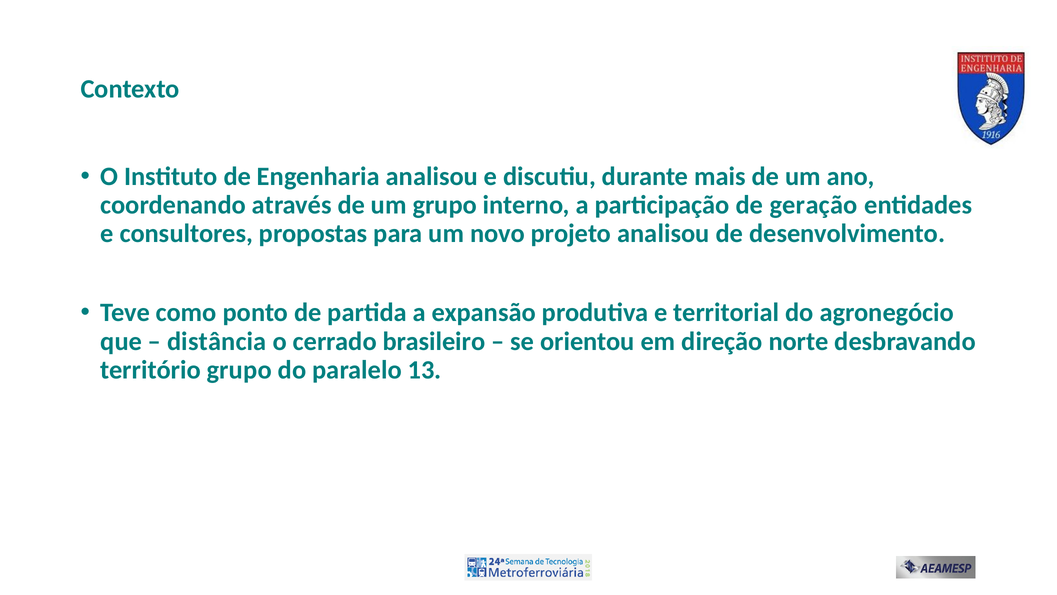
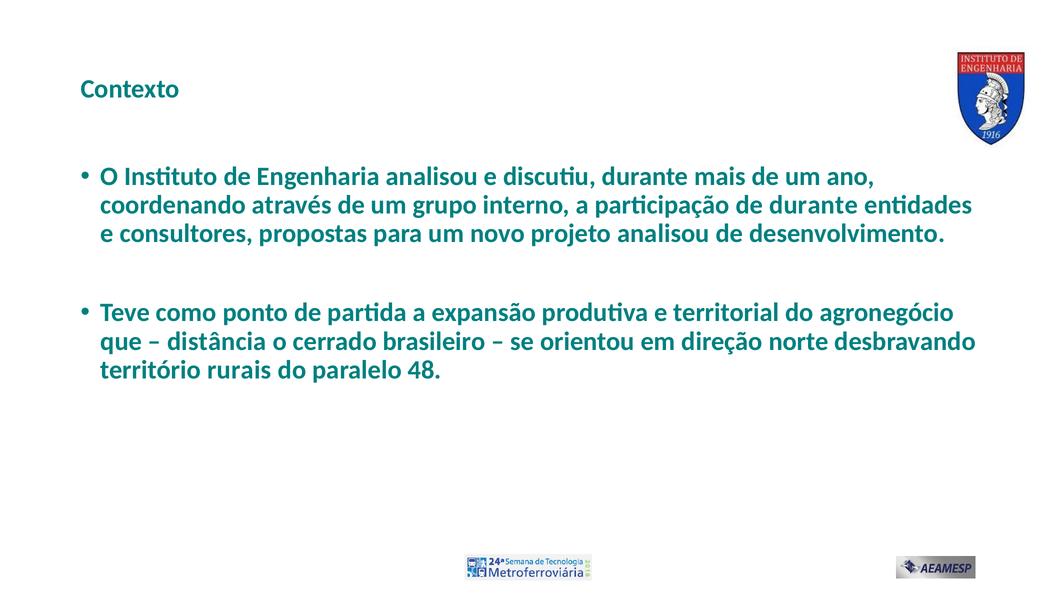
de geração: geração -> durante
território grupo: grupo -> rurais
13: 13 -> 48
